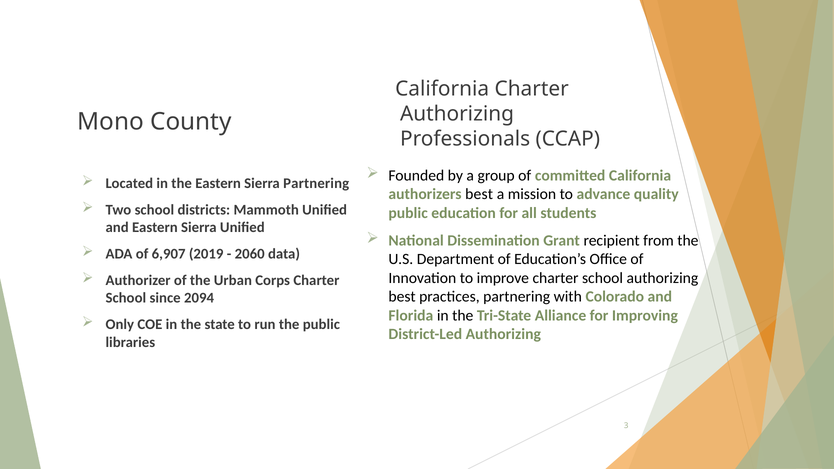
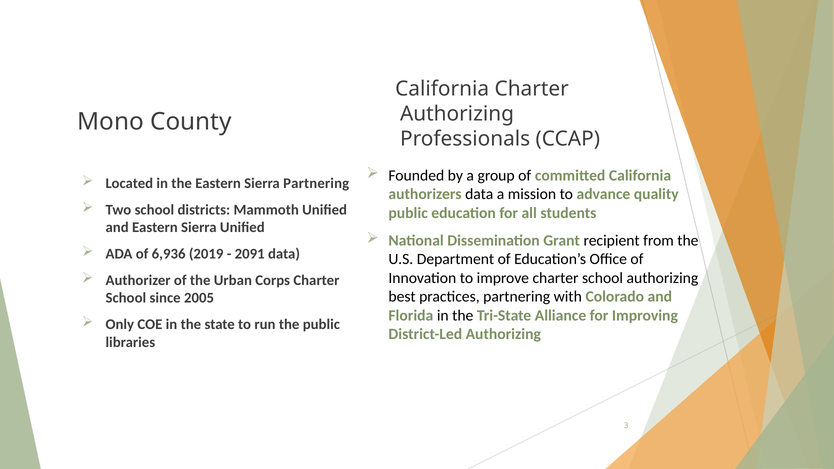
authorizers best: best -> data
6,907: 6,907 -> 6,936
2060: 2060 -> 2091
2094: 2094 -> 2005
